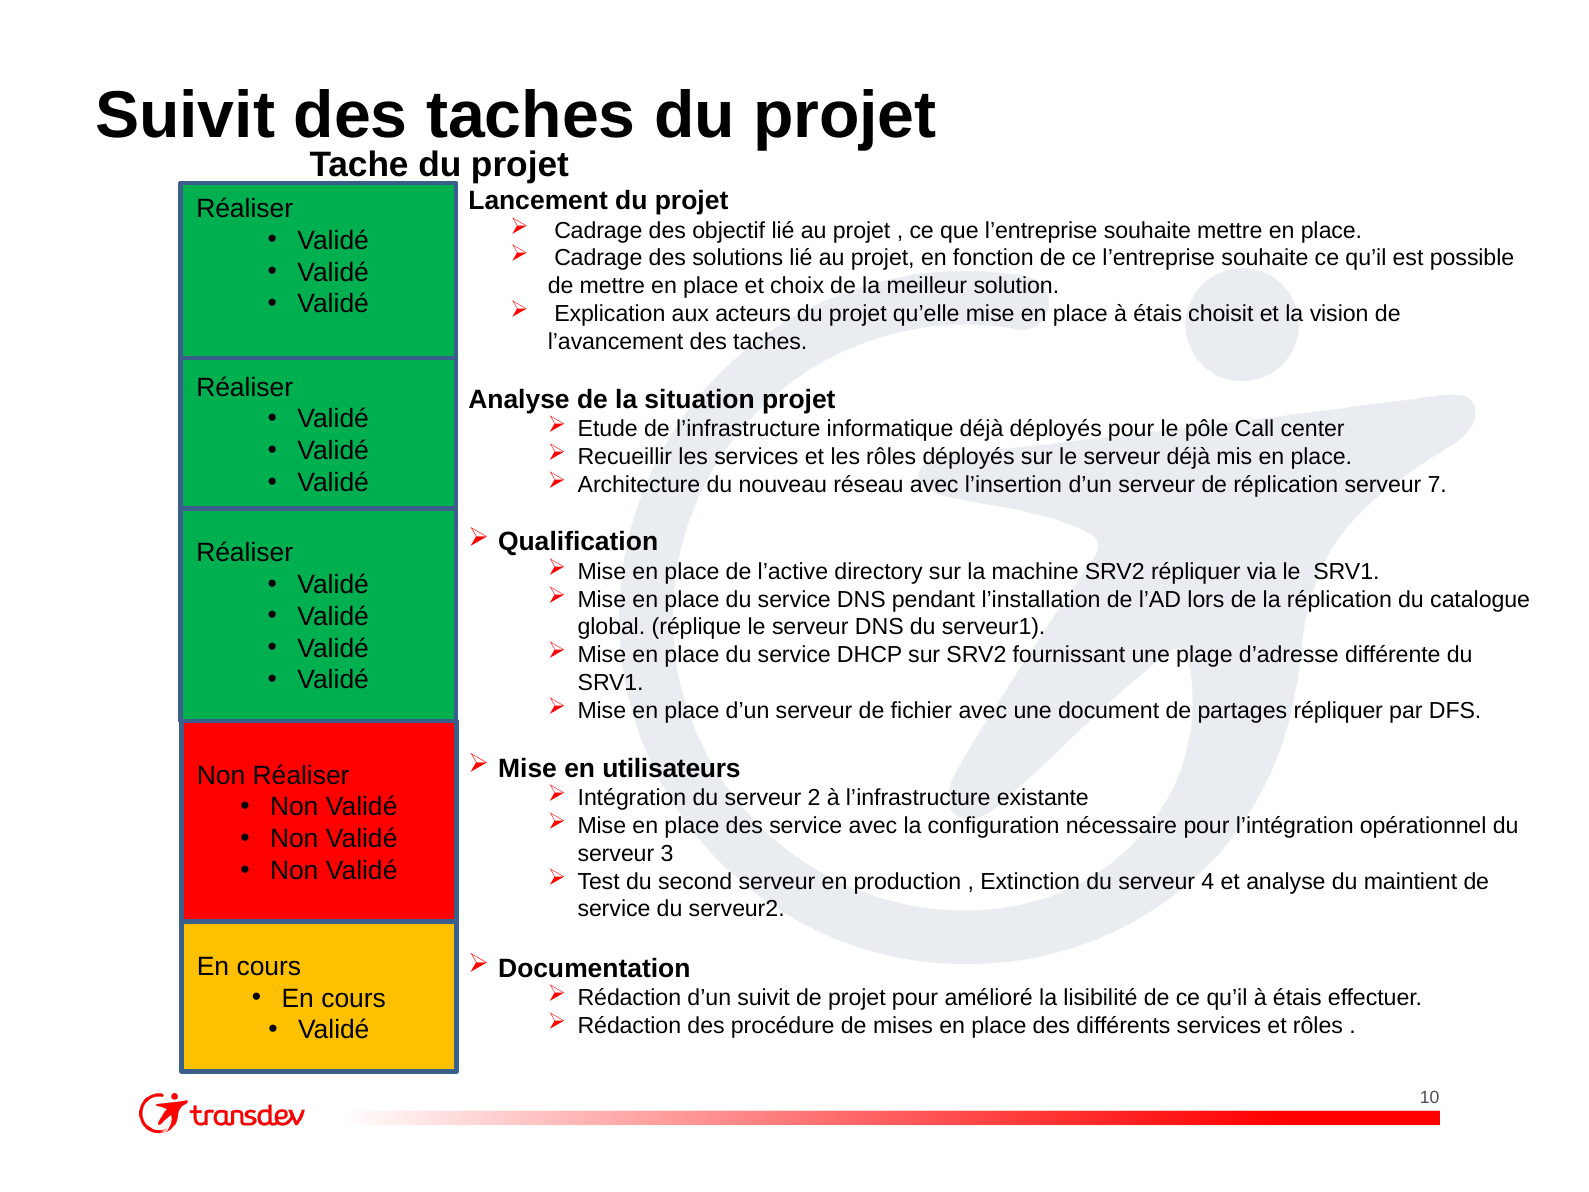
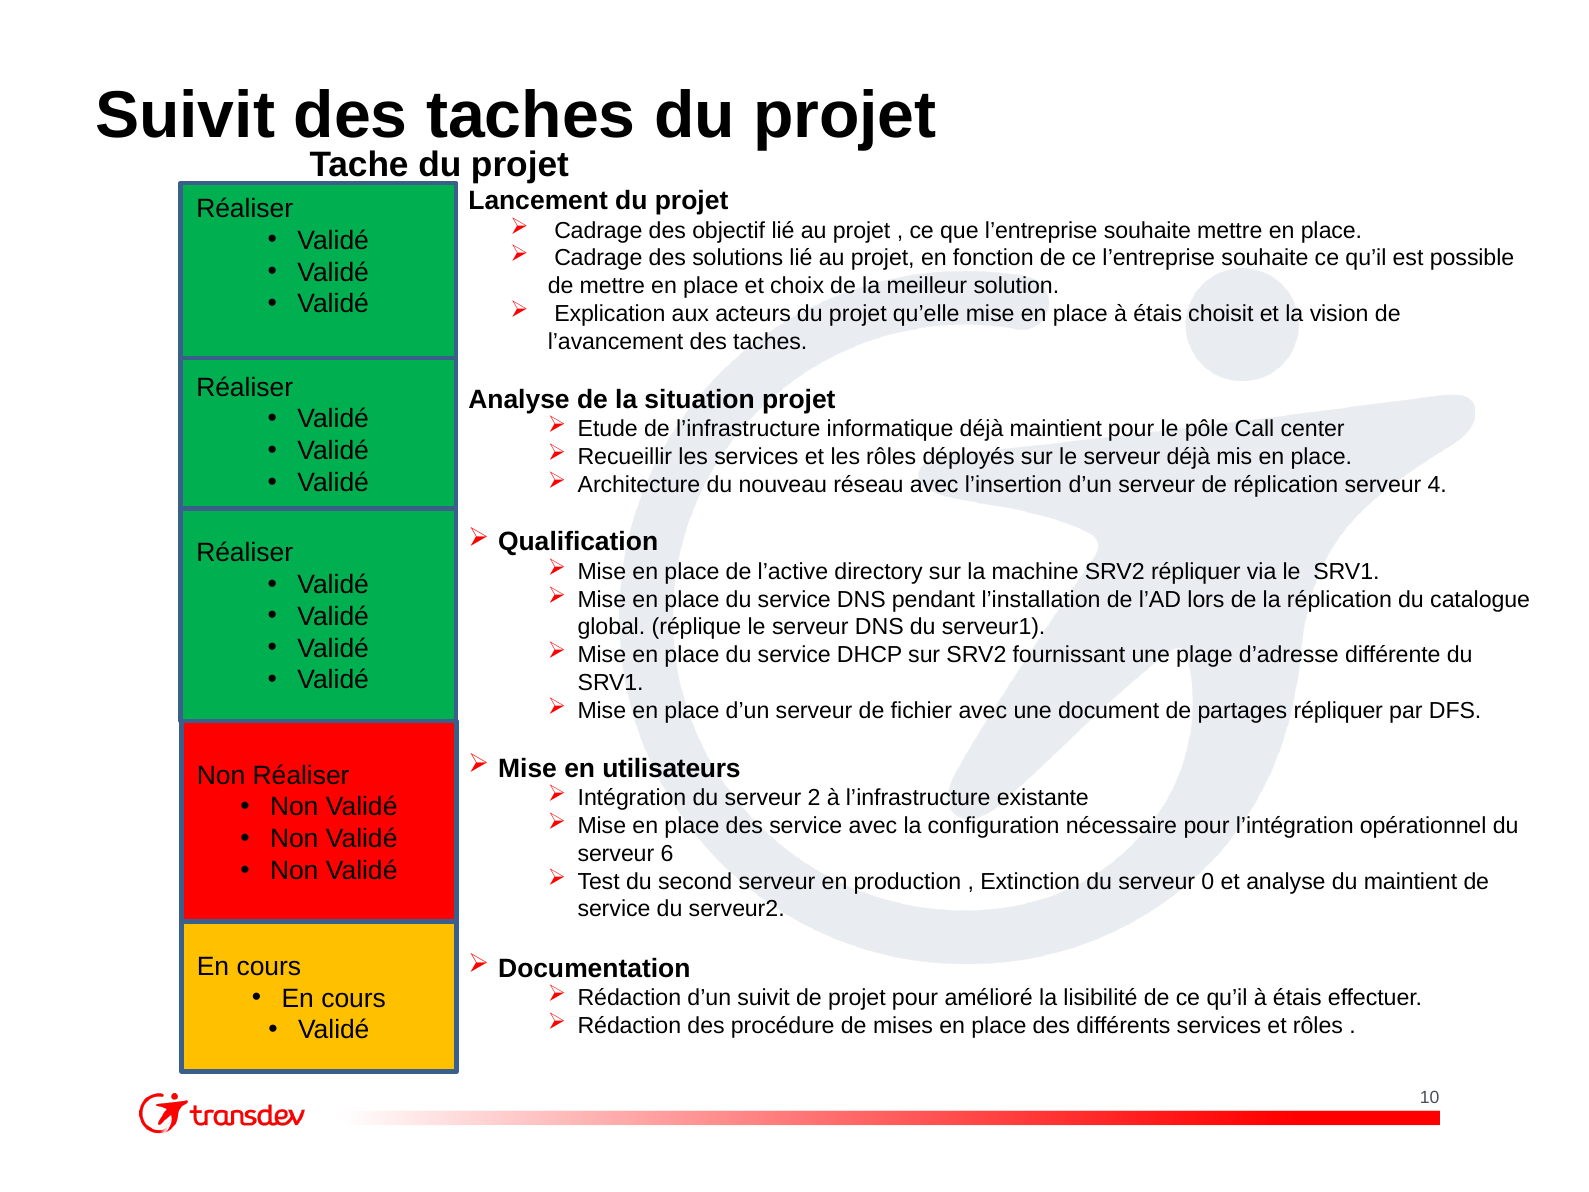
déjà déployés: déployés -> maintient
7: 7 -> 4
3: 3 -> 6
4: 4 -> 0
